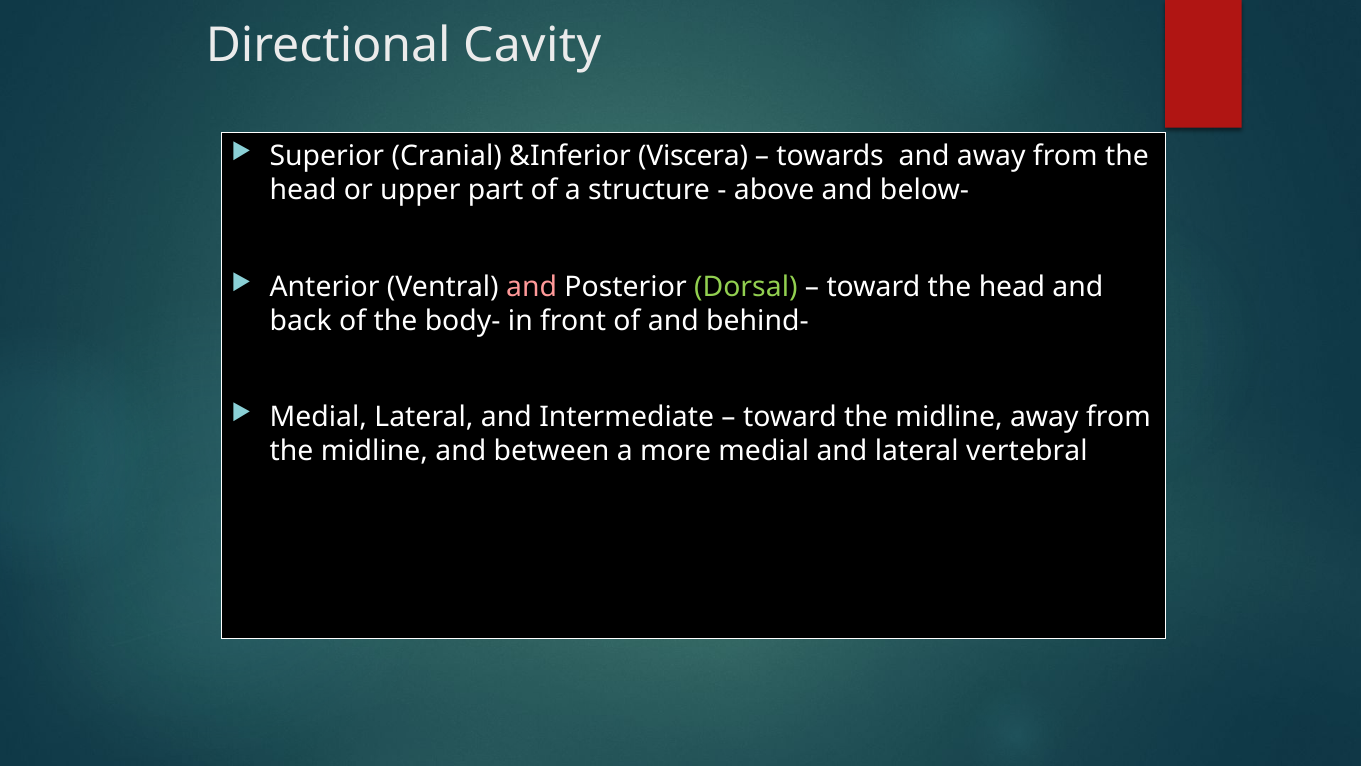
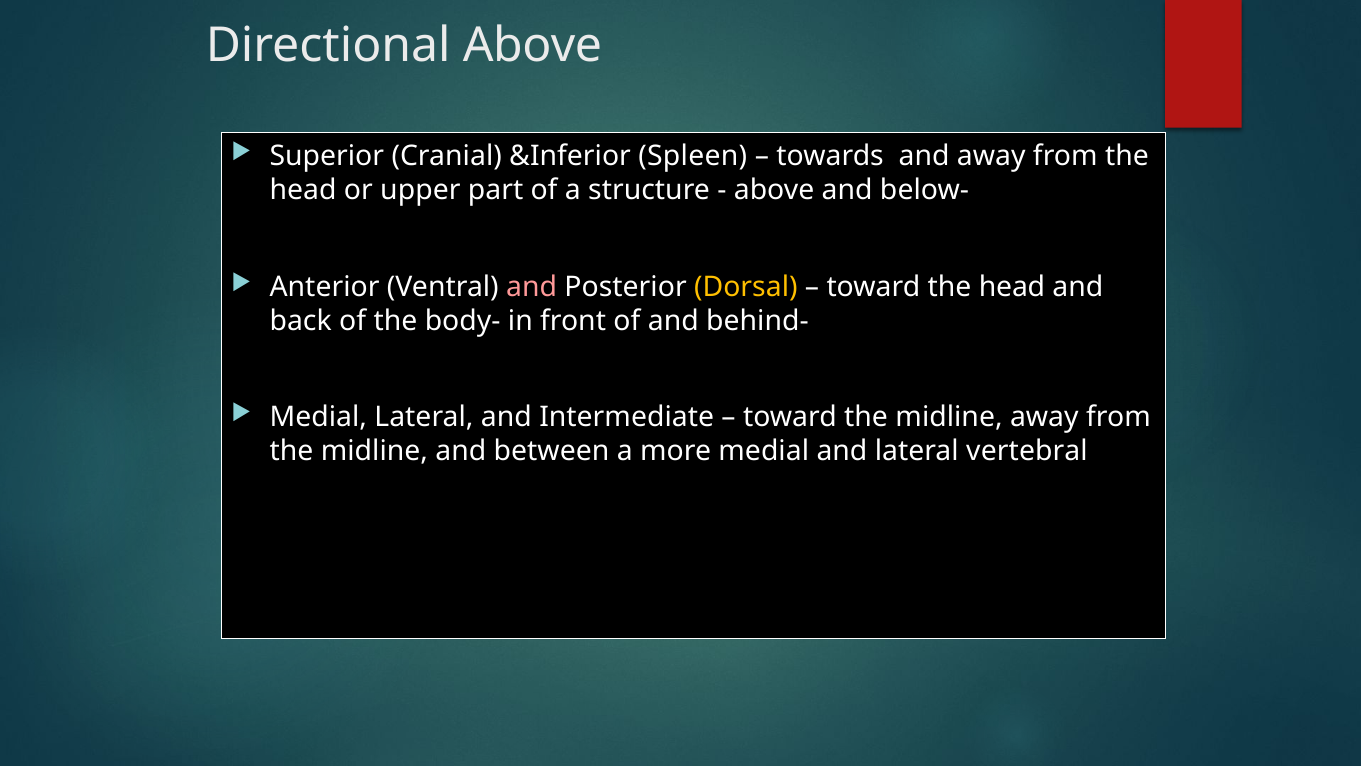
Directional Cavity: Cavity -> Above
Viscera: Viscera -> Spleen
Dorsal colour: light green -> yellow
